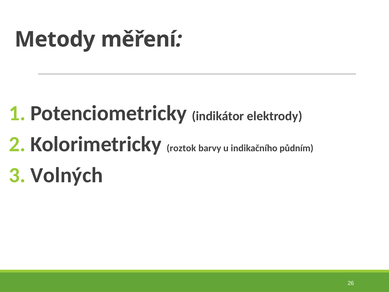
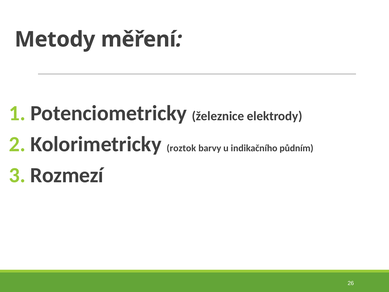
indikátor: indikátor -> železnice
Volných: Volných -> Rozmezí
